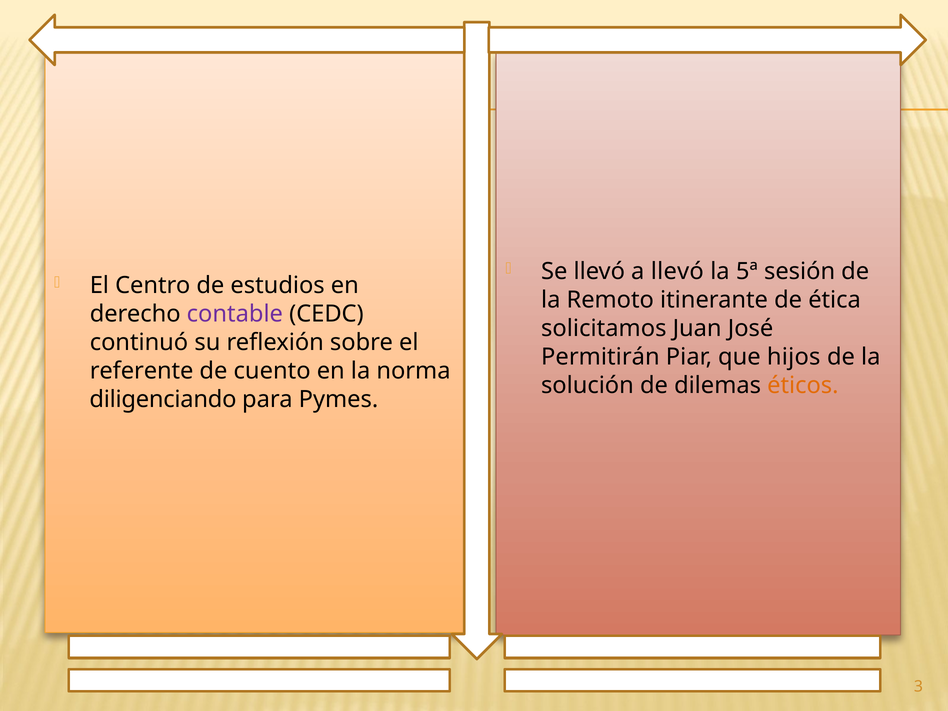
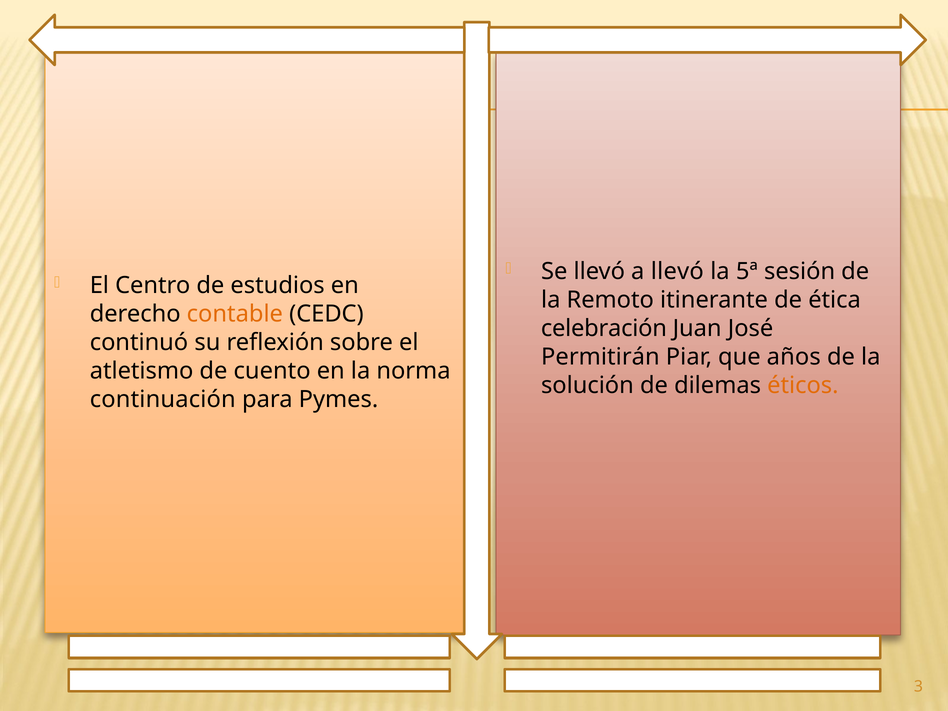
contable colour: purple -> orange
solicitamos: solicitamos -> celebración
hijos: hijos -> años
referente: referente -> atletismo
diligenciando: diligenciando -> continuación
